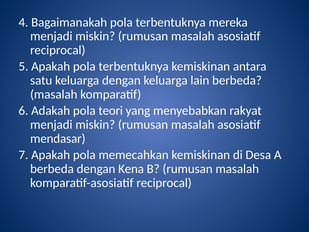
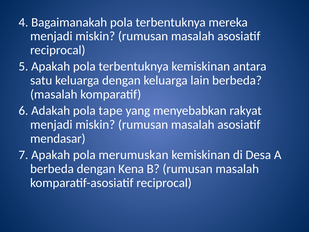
teori: teori -> tape
memecahkan: memecahkan -> merumuskan
